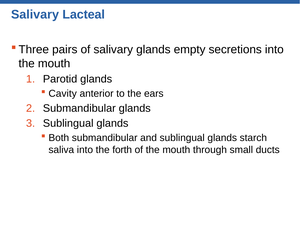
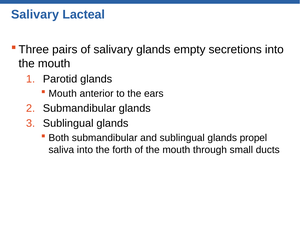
Cavity at (63, 94): Cavity -> Mouth
starch: starch -> propel
